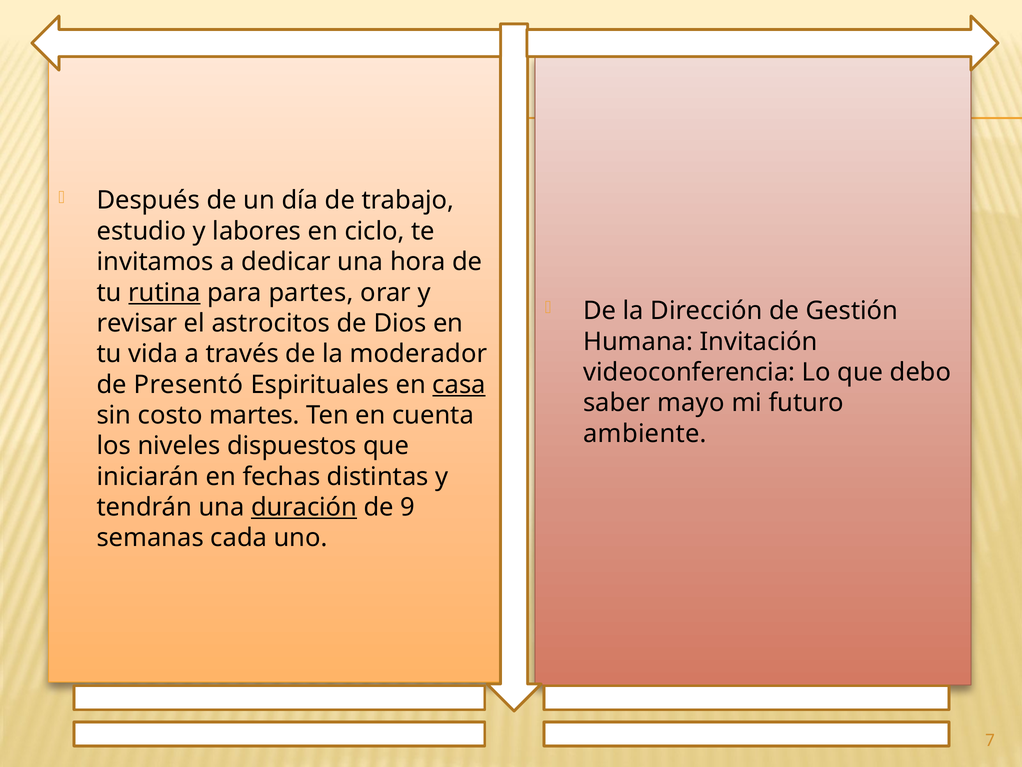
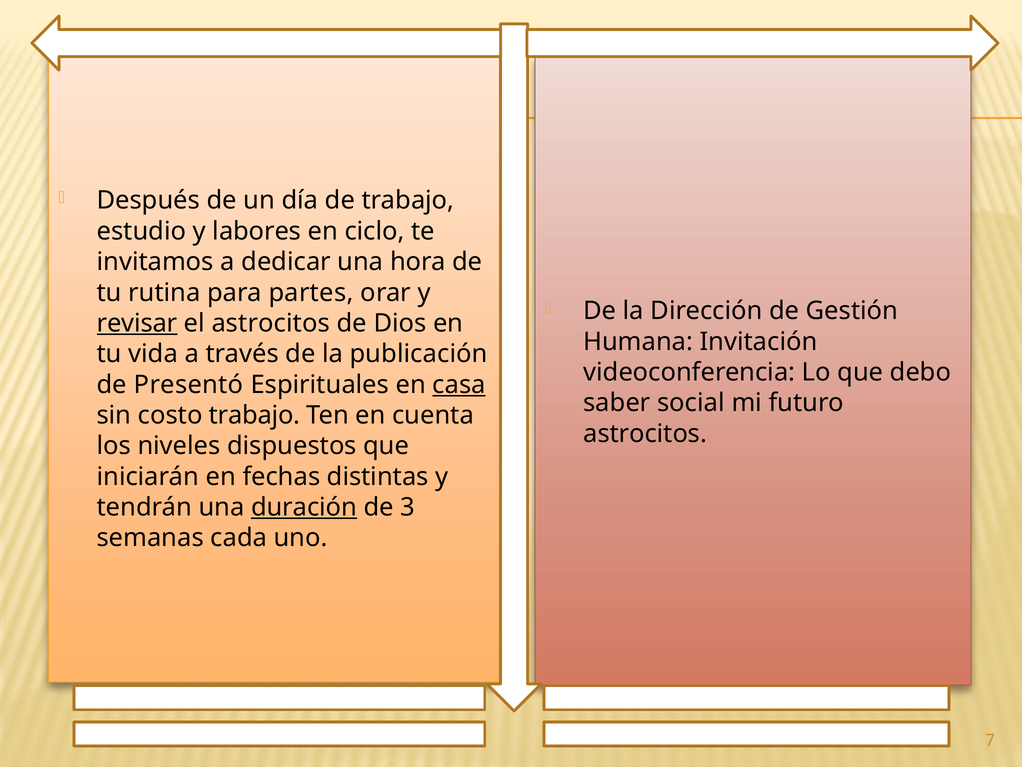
rutina underline: present -> none
revisar underline: none -> present
moderador: moderador -> publicación
mayo: mayo -> social
costo martes: martes -> trabajo
ambiente at (645, 433): ambiente -> astrocitos
9: 9 -> 3
